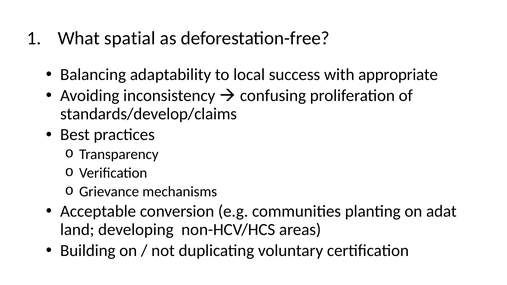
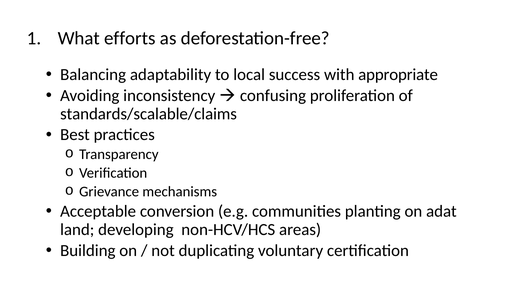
spatial: spatial -> efforts
standards/develop/claims: standards/develop/claims -> standards/scalable/claims
